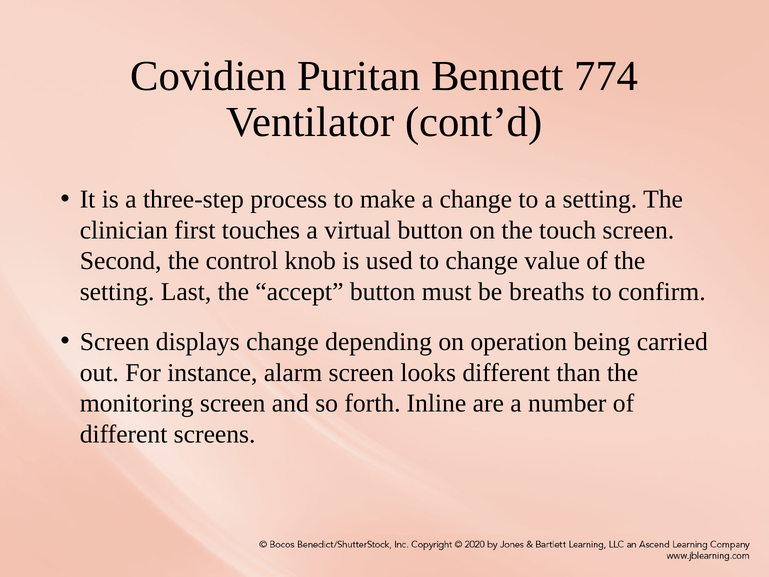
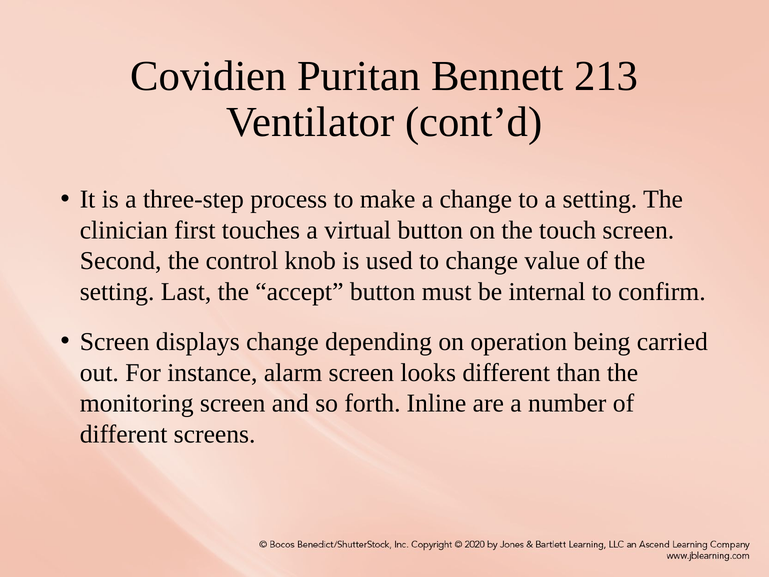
774: 774 -> 213
breaths: breaths -> internal
